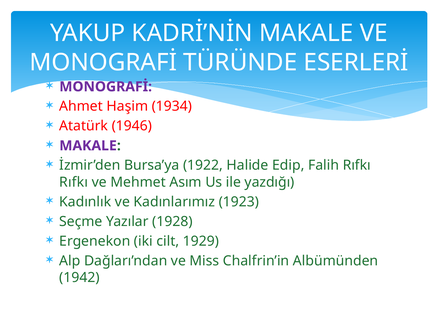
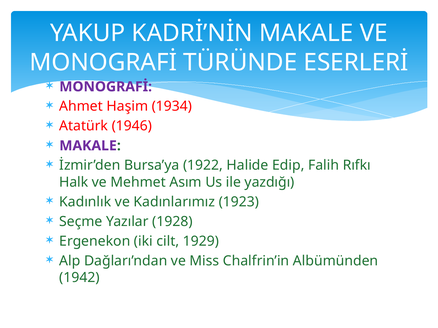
Rıfkı at (74, 182): Rıfkı -> Halk
